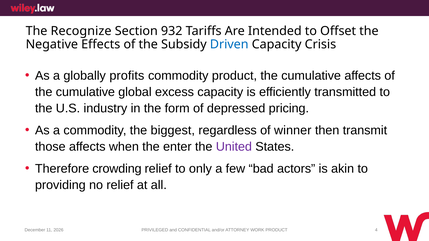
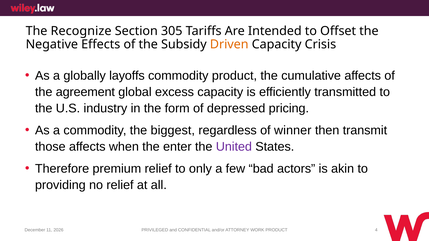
932: 932 -> 305
Driven colour: blue -> orange
profits: profits -> layoffs
cumulative at (85, 92): cumulative -> agreement
crowding: crowding -> premium
